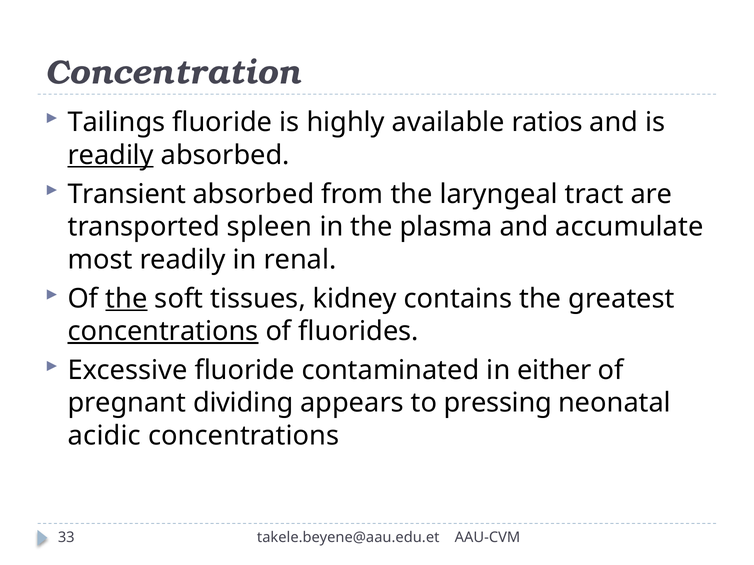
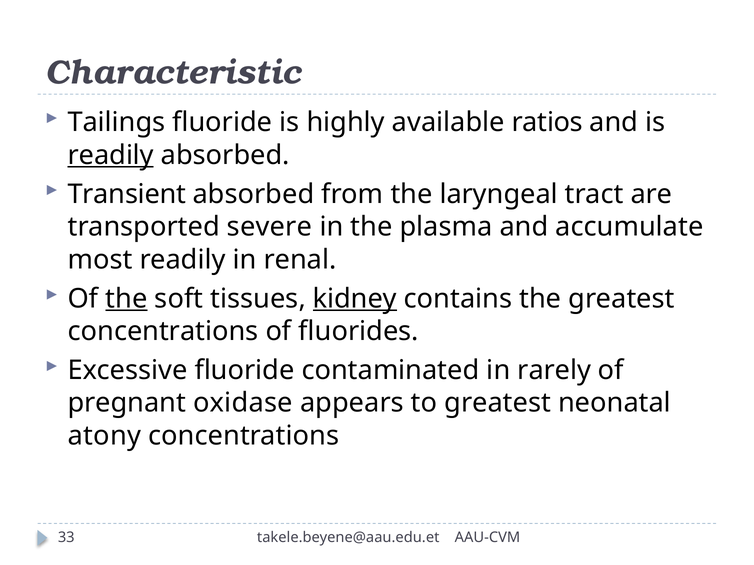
Concentration: Concentration -> Characteristic
spleen: spleen -> severe
kidney underline: none -> present
concentrations at (163, 332) underline: present -> none
either: either -> rarely
dividing: dividing -> oxidase
to pressing: pressing -> greatest
acidic: acidic -> atony
